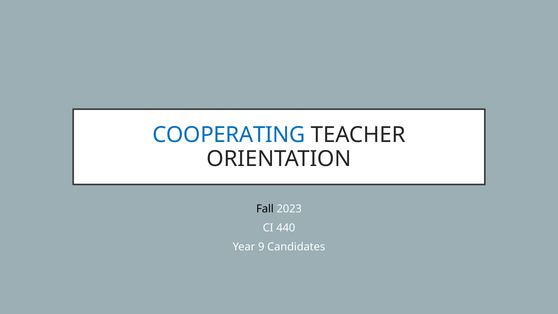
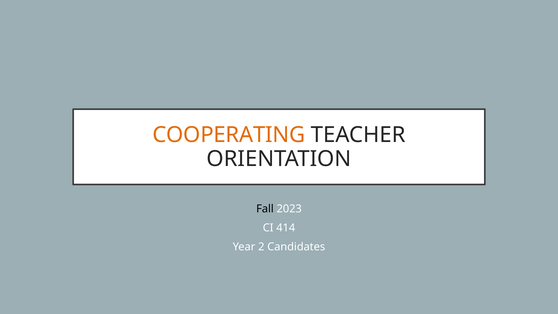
COOPERATING colour: blue -> orange
440: 440 -> 414
9: 9 -> 2
